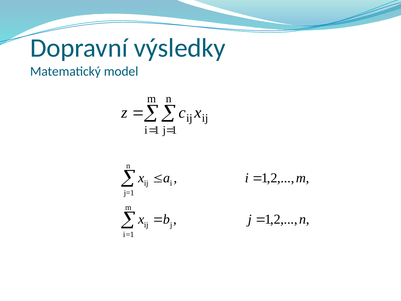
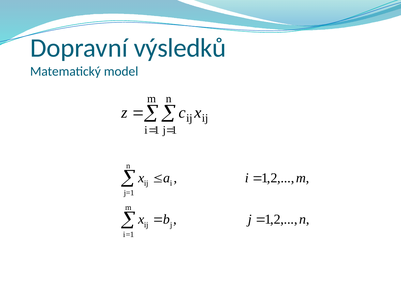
výsledky: výsledky -> výsledků
